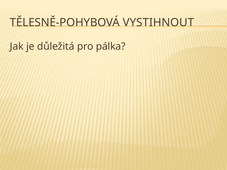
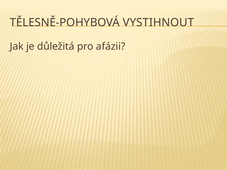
pálka: pálka -> afázii
